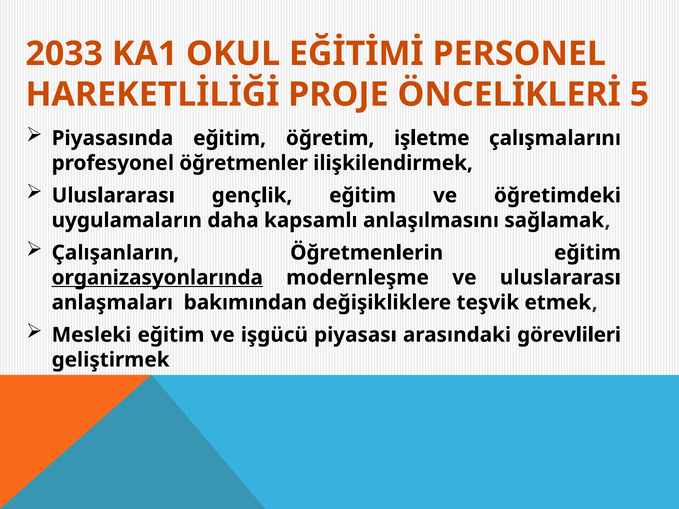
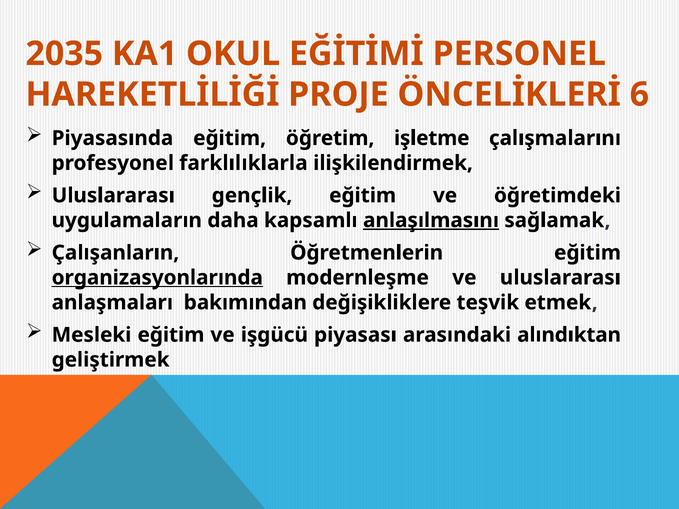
2033: 2033 -> 2035
5: 5 -> 6
öğretmenler: öğretmenler -> farklılıklarla
anlaşılmasını underline: none -> present
görevlileri: görevlileri -> alındıktan
